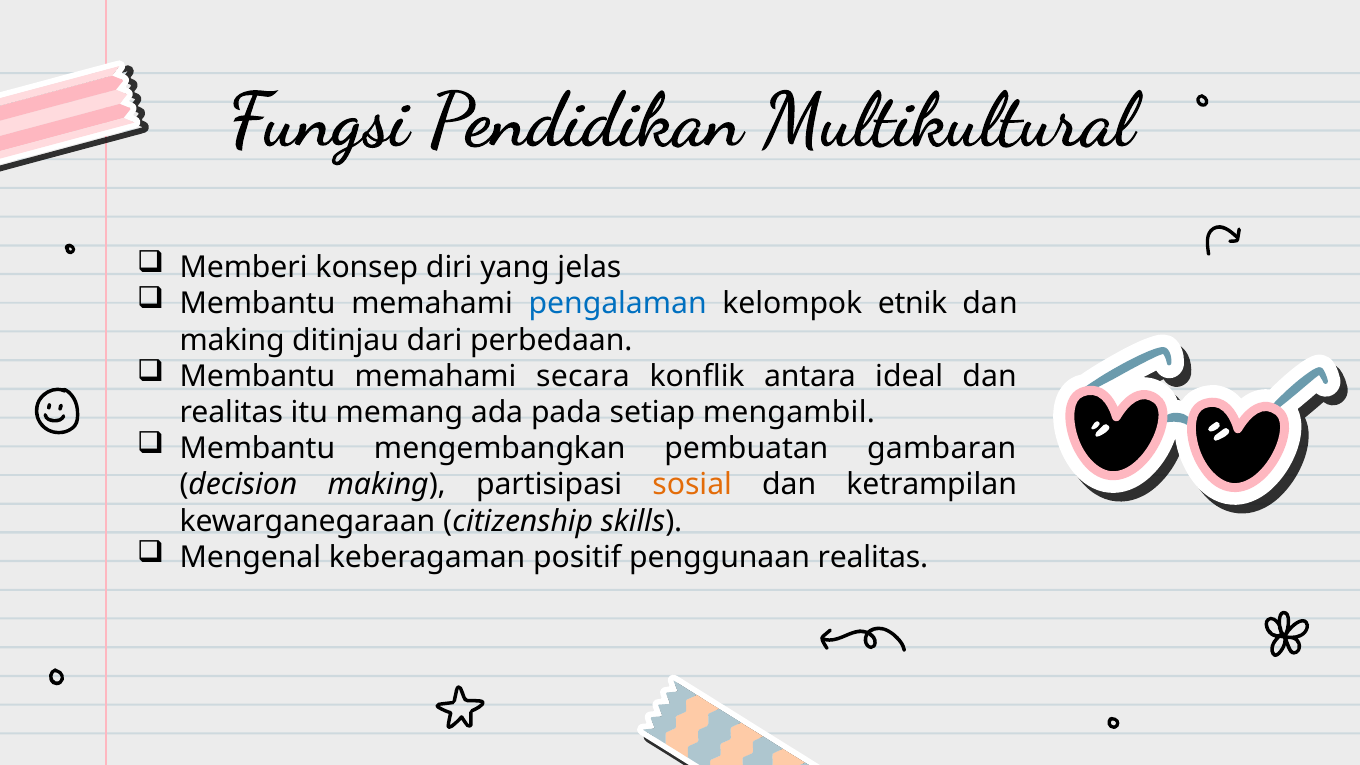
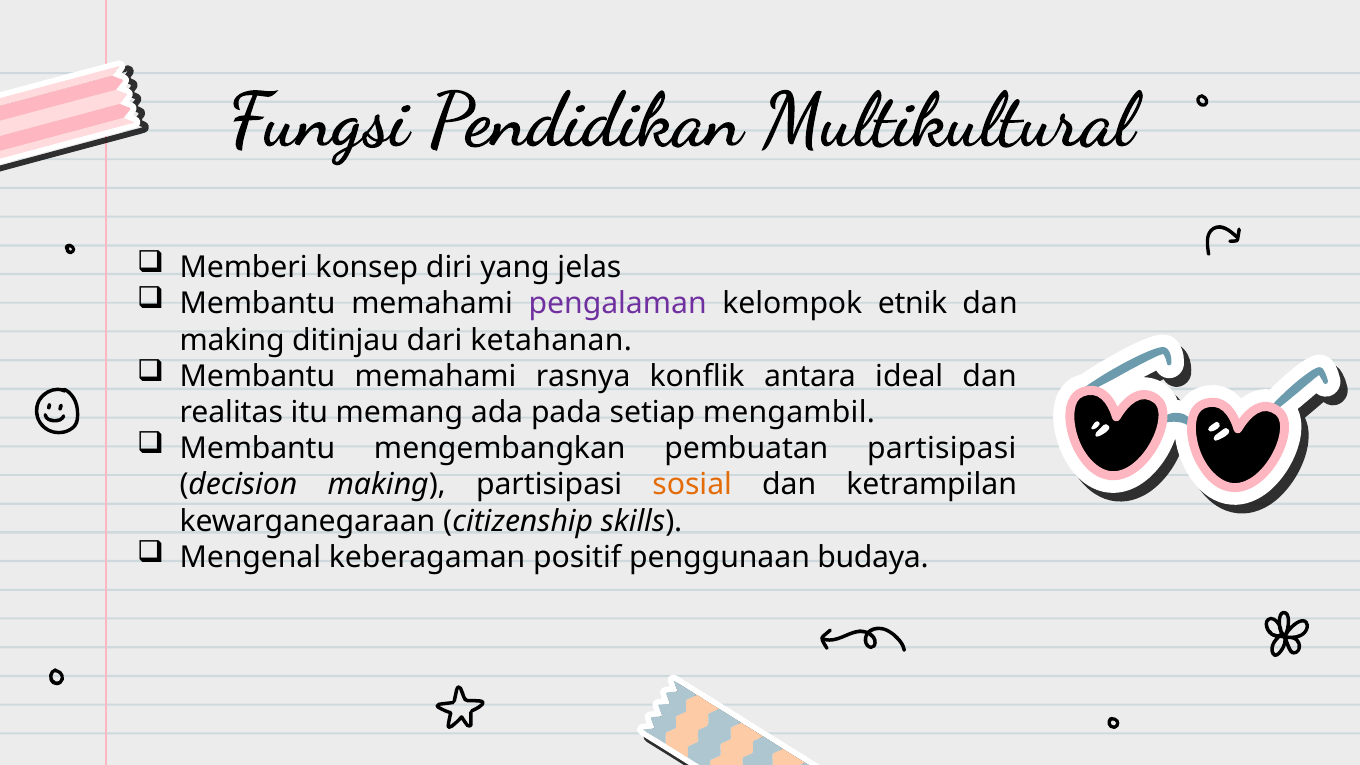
pengalaman colour: blue -> purple
perbedaan: perbedaan -> ketahanan
secara: secara -> rasnya
pembuatan gambaran: gambaran -> partisipasi
penggunaan realitas: realitas -> budaya
